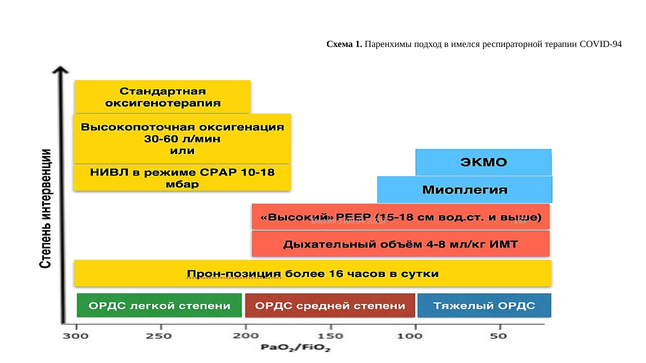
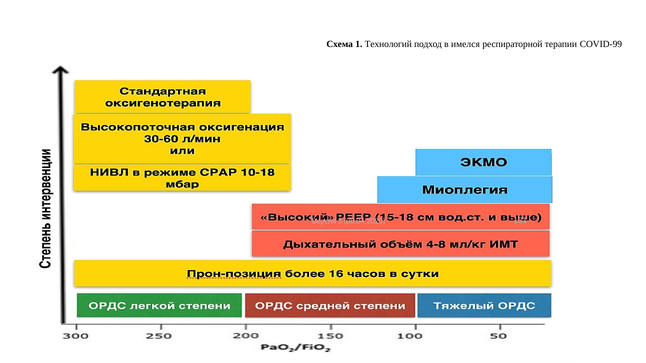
Паренхимы: Паренхимы -> Технологий
COVID-94: COVID-94 -> COVID-99
